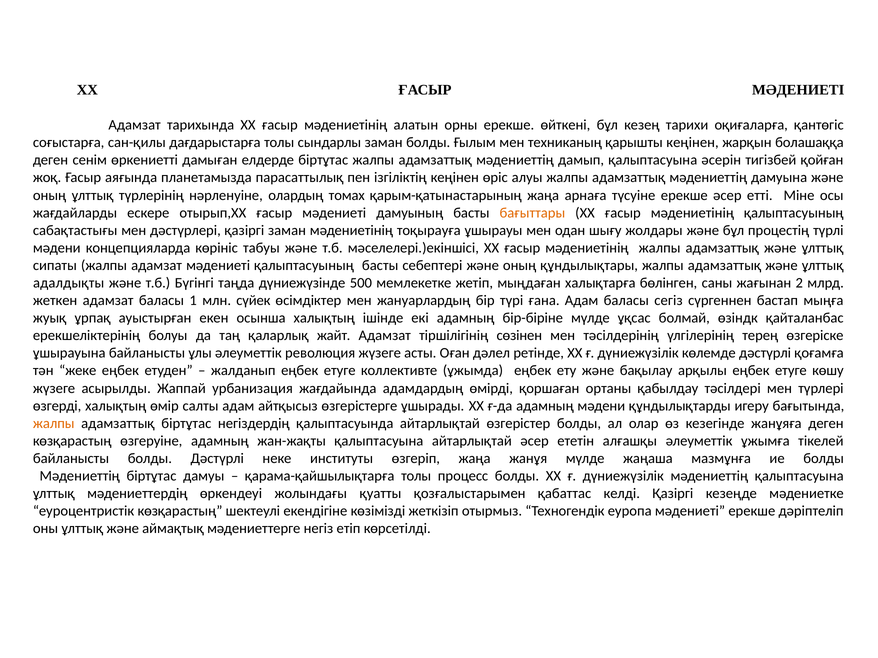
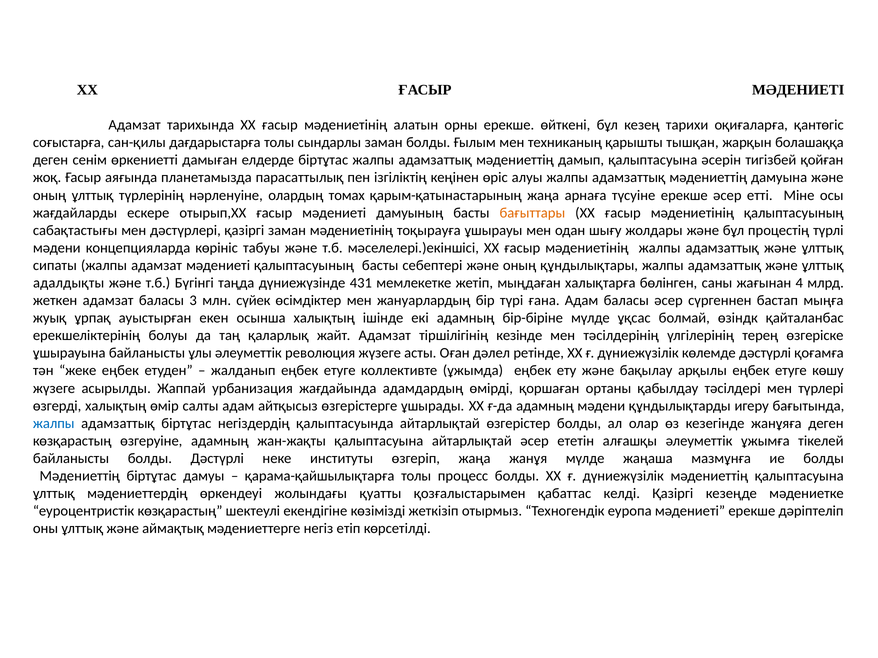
қарышты кеңінен: кеңінен -> тышқан
500: 500 -> 431
2: 2 -> 4
1: 1 -> 3
баласы сегіз: сегіз -> әсер
сөзiнен: сөзiнен -> кезінде
жалпы at (54, 424) colour: orange -> blue
